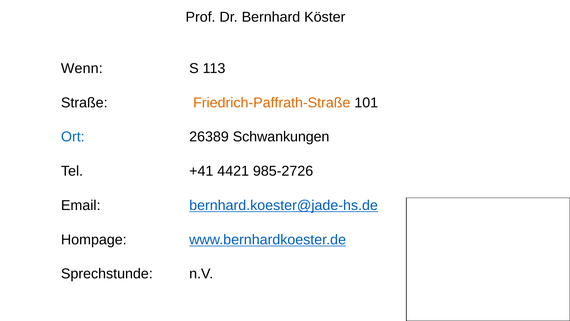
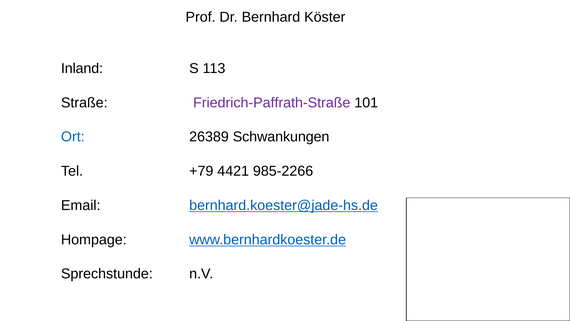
Wenn: Wenn -> Inland
Friedrich-Paffrath-Straße colour: orange -> purple
+41: +41 -> +79
985-2726: 985-2726 -> 985-2266
